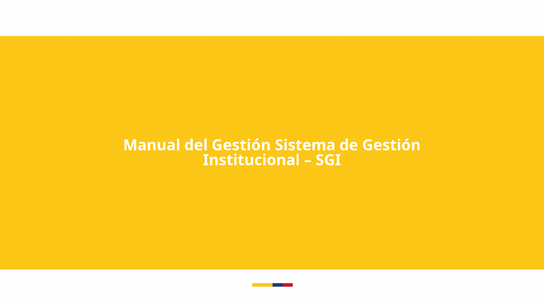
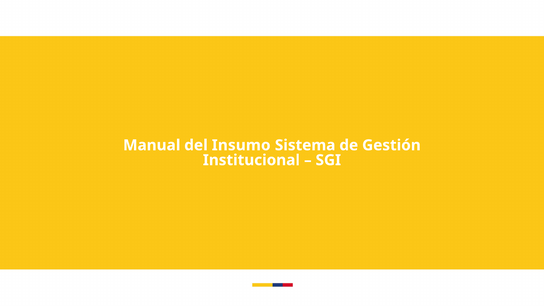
del Gestión: Gestión -> Insumo
